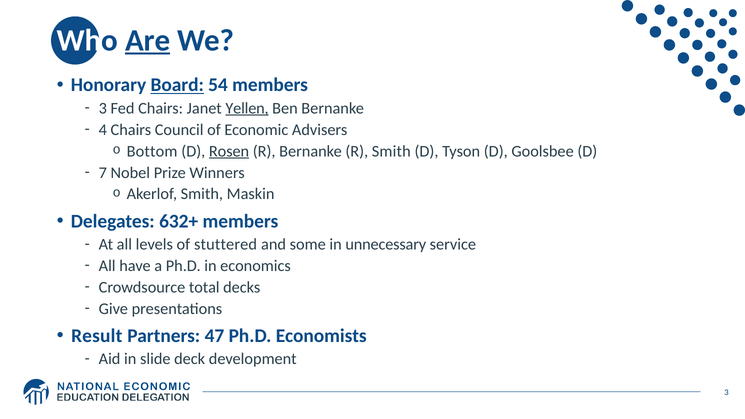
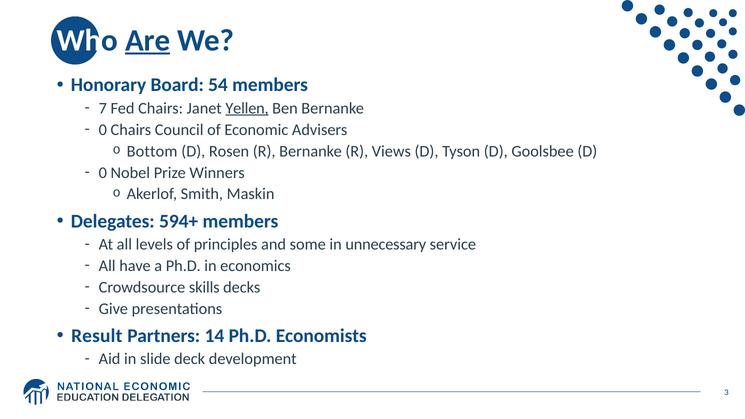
Board underline: present -> none
3 at (103, 108): 3 -> 7
4 at (103, 130): 4 -> 0
Rosen underline: present -> none
R Smith: Smith -> Views
7 at (103, 173): 7 -> 0
632+: 632+ -> 594+
stuttered: stuttered -> principles
total: total -> skills
47: 47 -> 14
